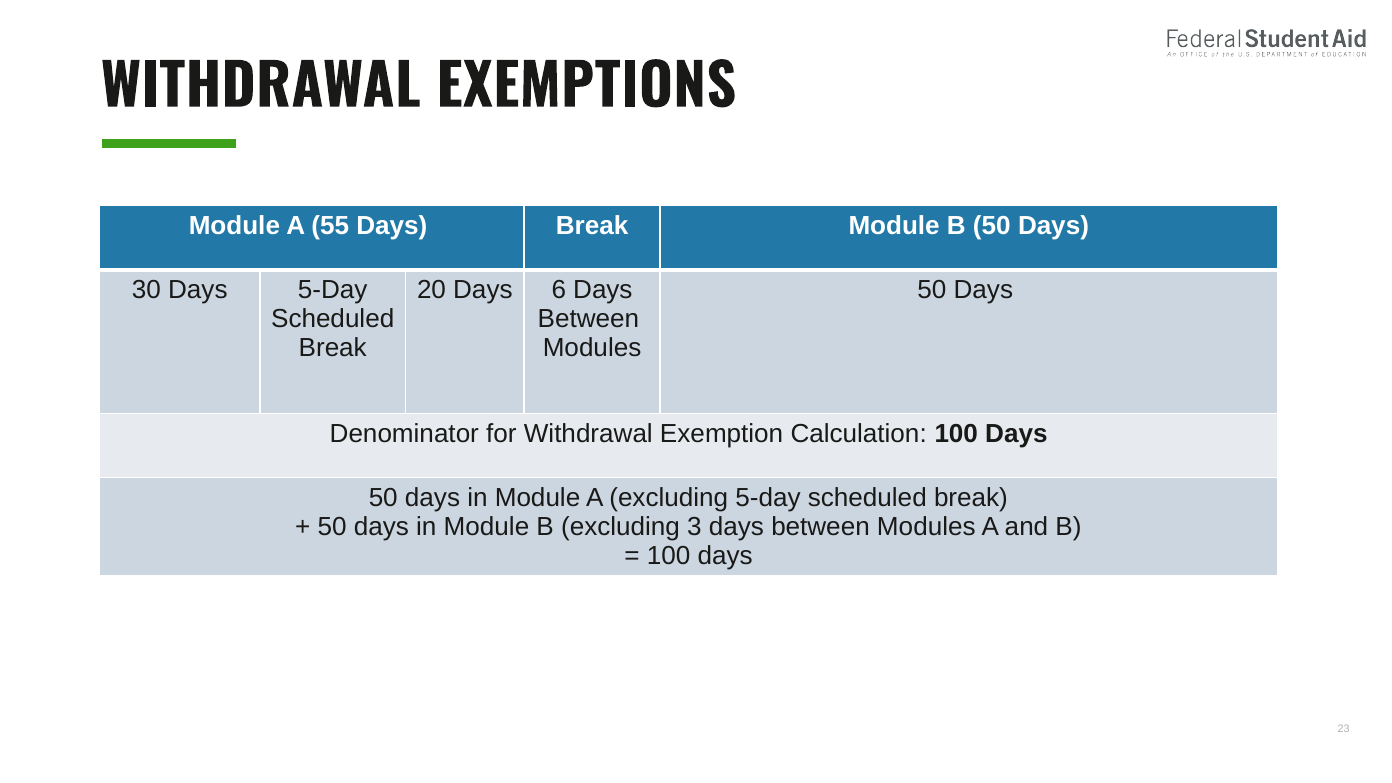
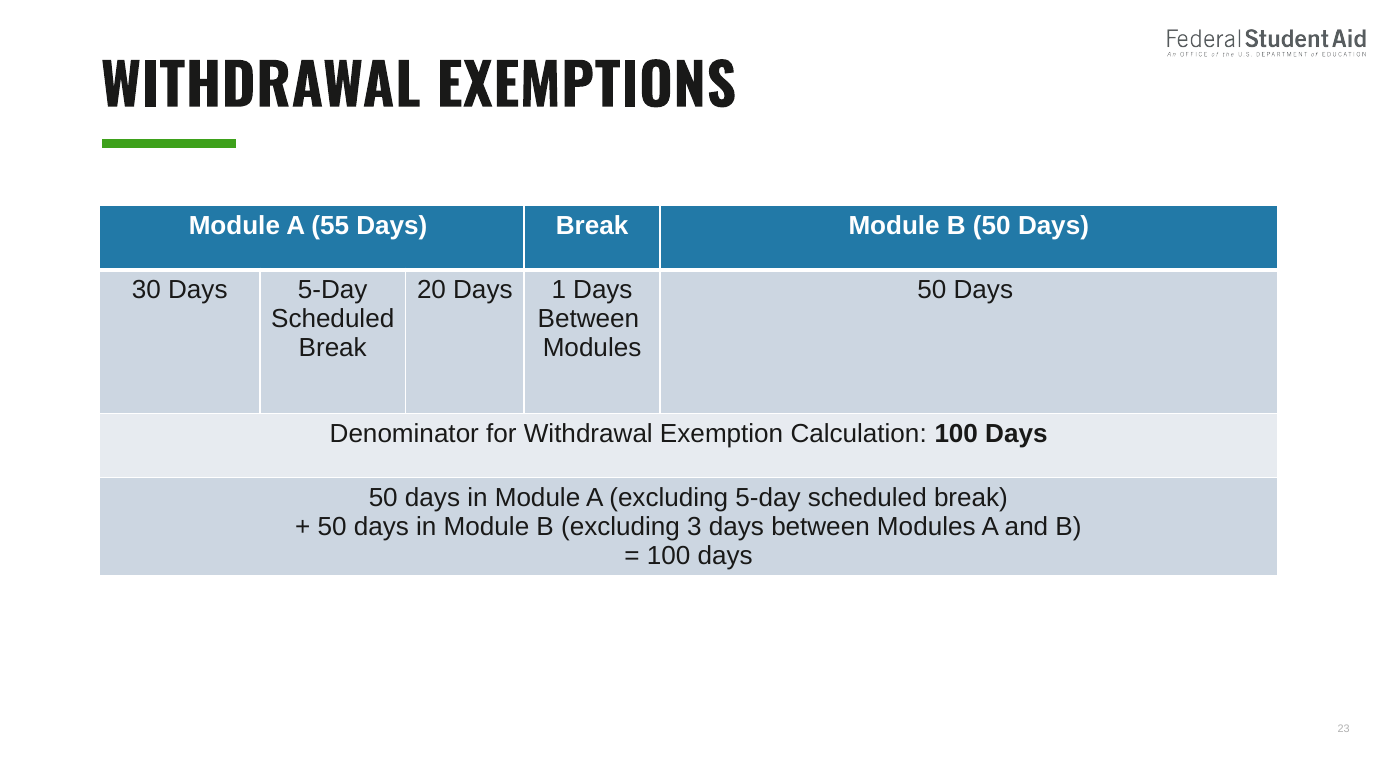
6: 6 -> 1
